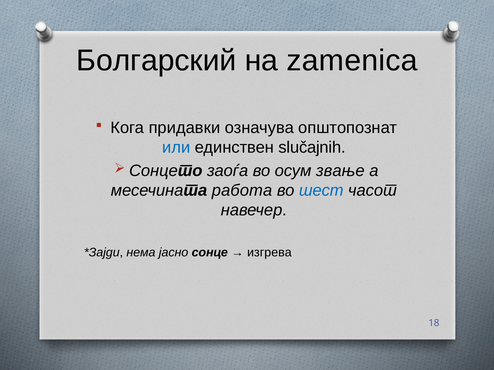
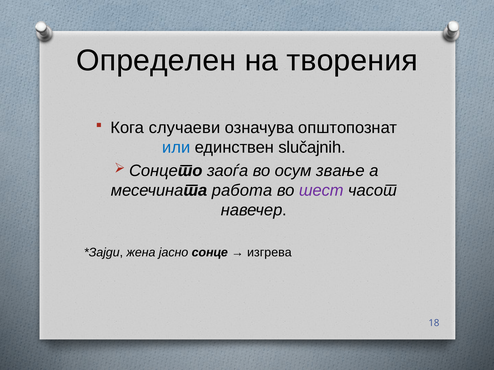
Болгарский: Болгарский -> Определен
zamenica: zamenica -> творения
придавки: придавки -> случаеви
шест colour: blue -> purple
нема: нема -> жена
